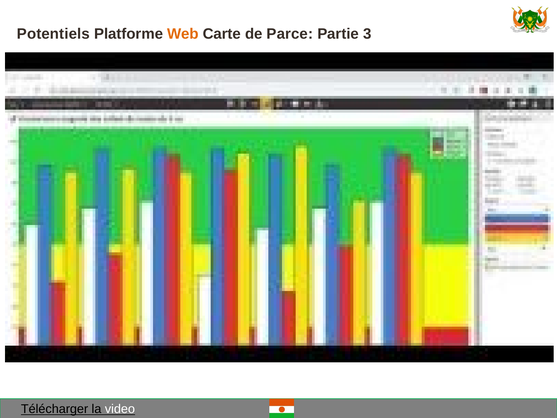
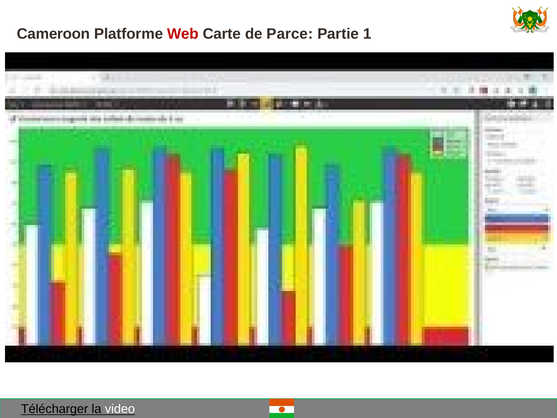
Potentiels: Potentiels -> Cameroon
Web colour: orange -> red
3: 3 -> 1
